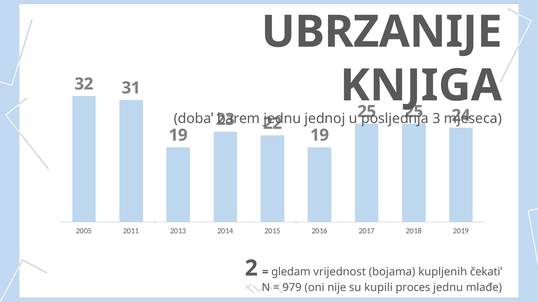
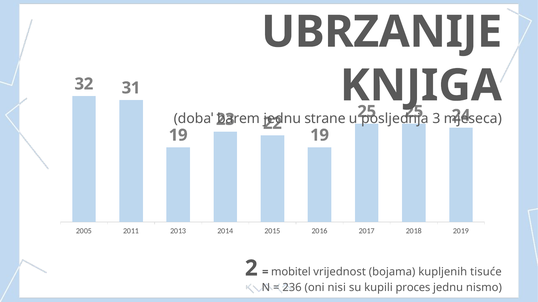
jednoj: jednoj -> strane
gledam: gledam -> mobitel
čekatiˈ: čekatiˈ -> tisuće
979: 979 -> 236
nije: nije -> nisi
mlađe: mlađe -> nismo
